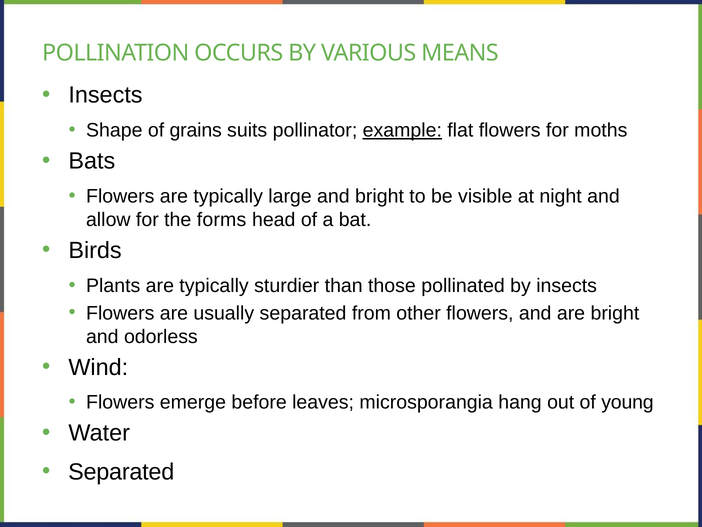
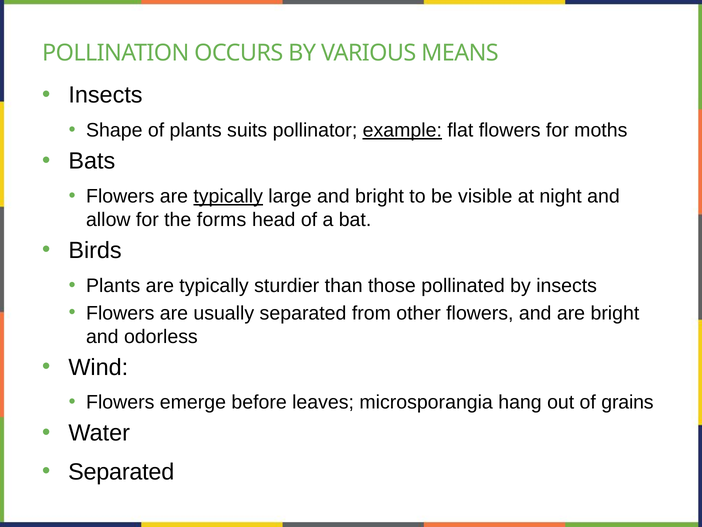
of grains: grains -> plants
typically at (228, 196) underline: none -> present
young: young -> grains
